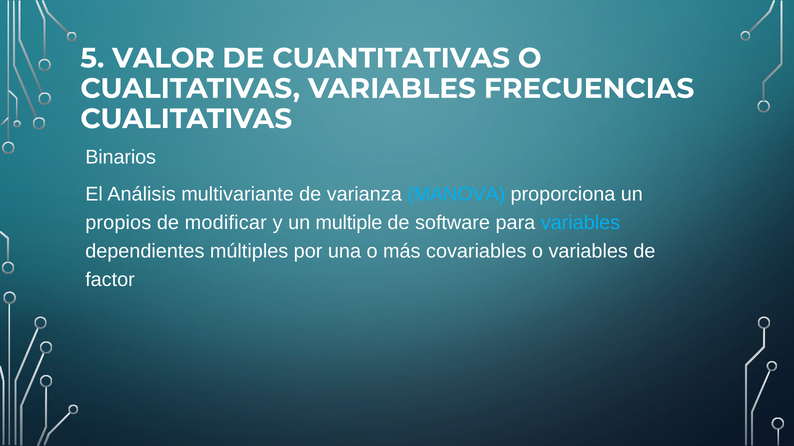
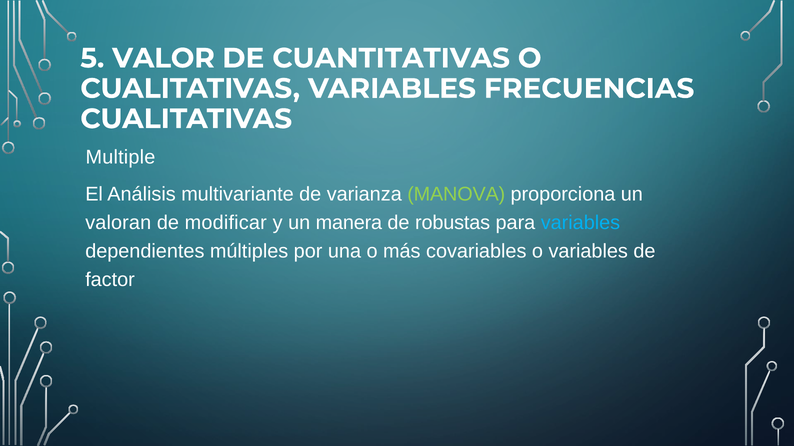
Binarios: Binarios -> Multiple
MANOVA colour: light blue -> light green
propios: propios -> valoran
multiple: multiple -> manera
software: software -> robustas
